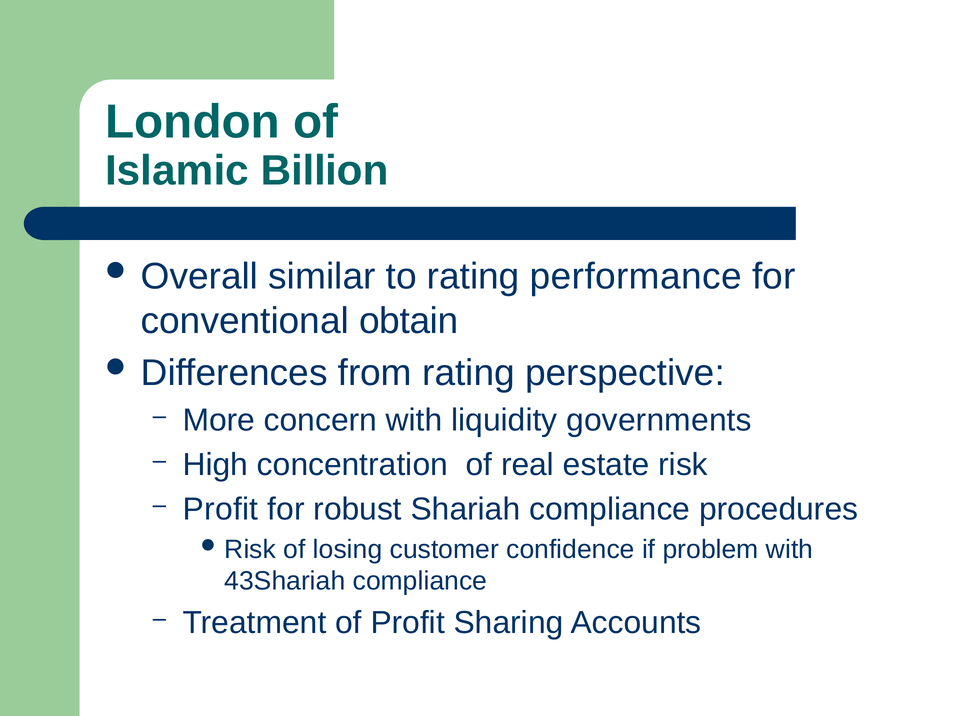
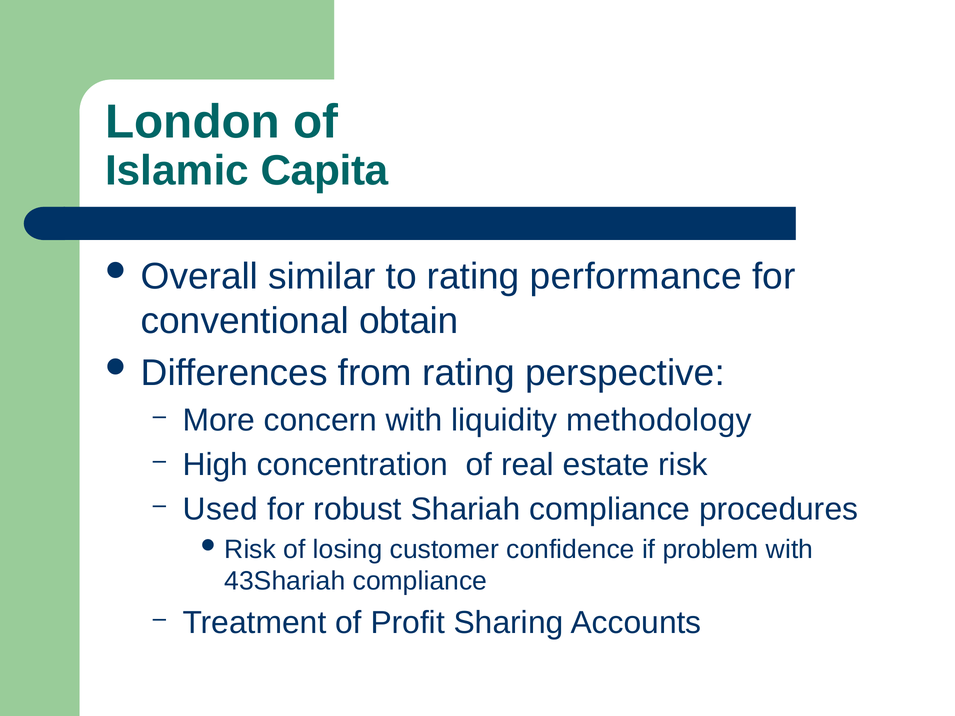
Billion: Billion -> Capita
governments: governments -> methodology
Profit at (220, 510): Profit -> Used
